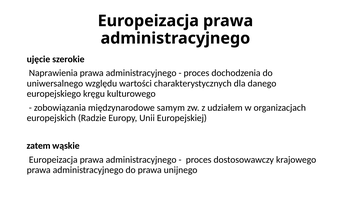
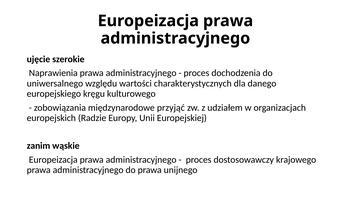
samym: samym -> przyjąć
zatem: zatem -> zanim
